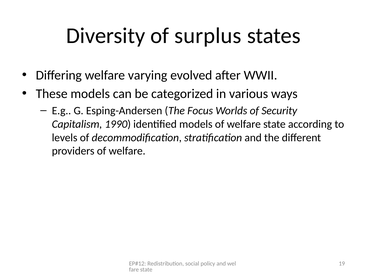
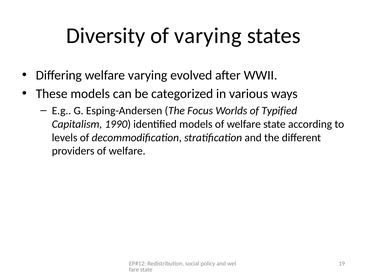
of surplus: surplus -> varying
Security: Security -> Typified
